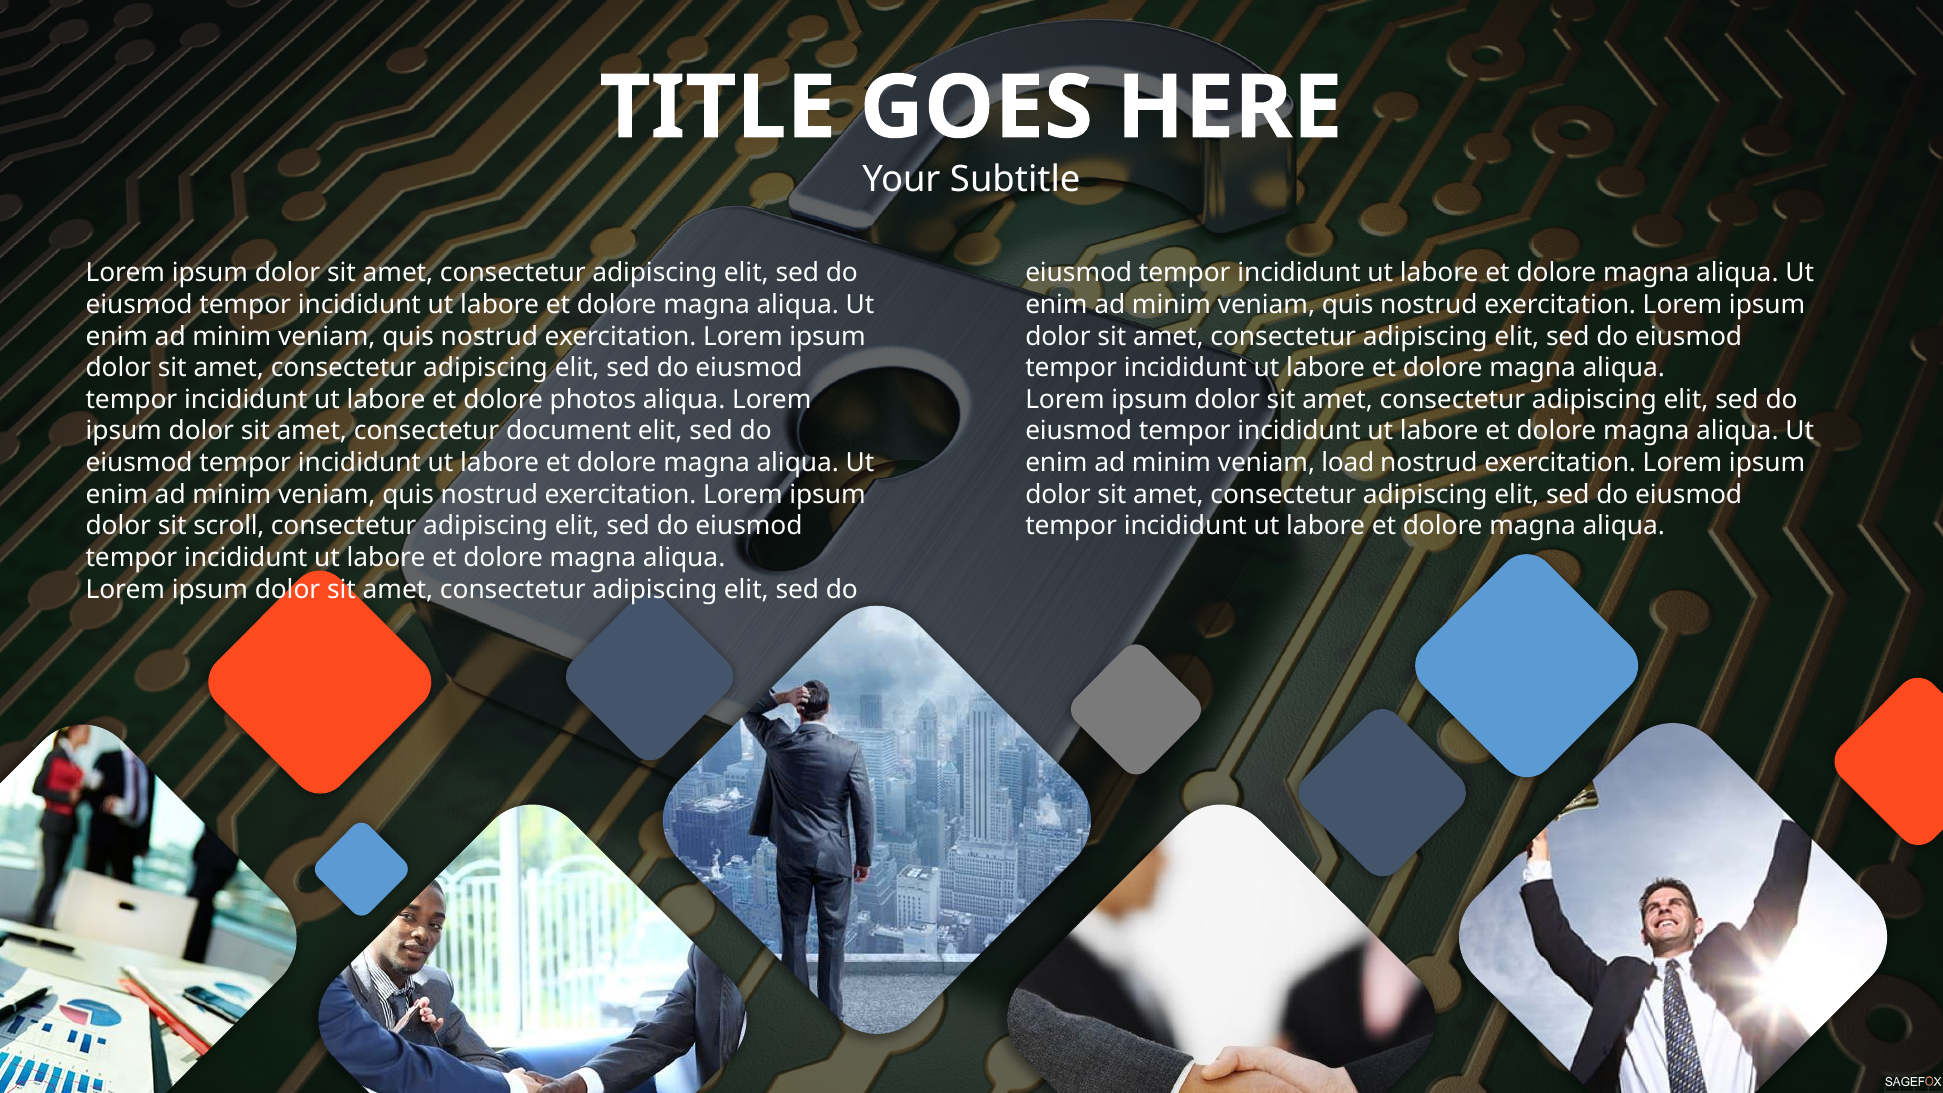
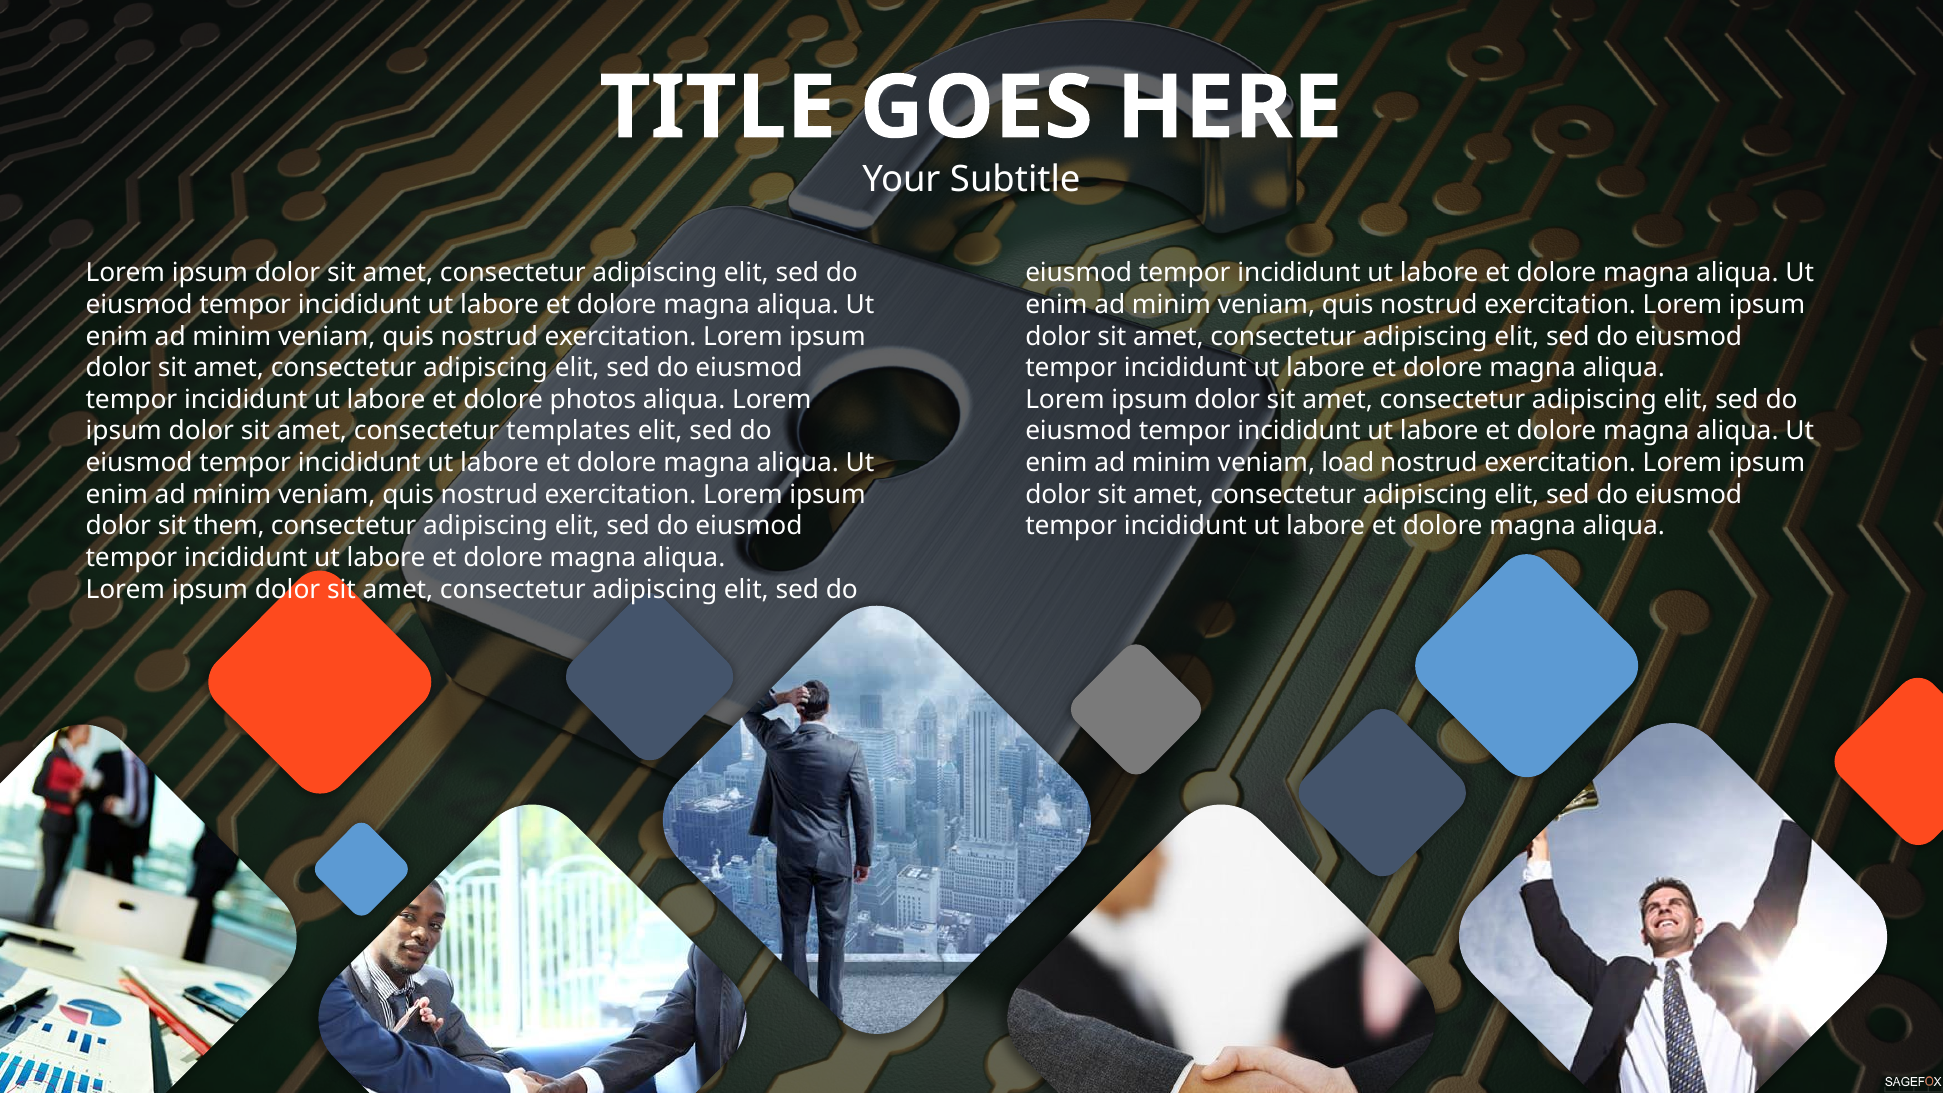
document: document -> templates
scroll: scroll -> them
